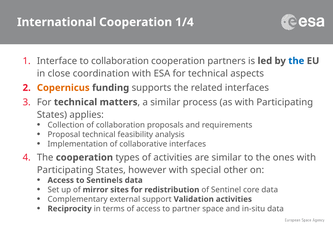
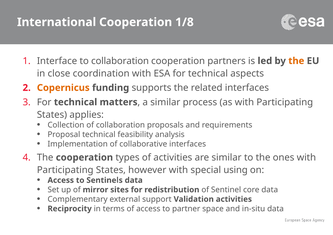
1/4: 1/4 -> 1/8
the at (296, 61) colour: blue -> orange
other: other -> using
